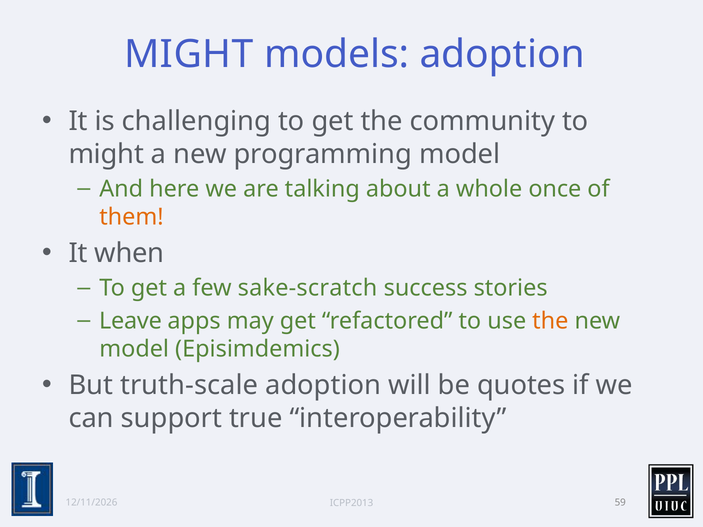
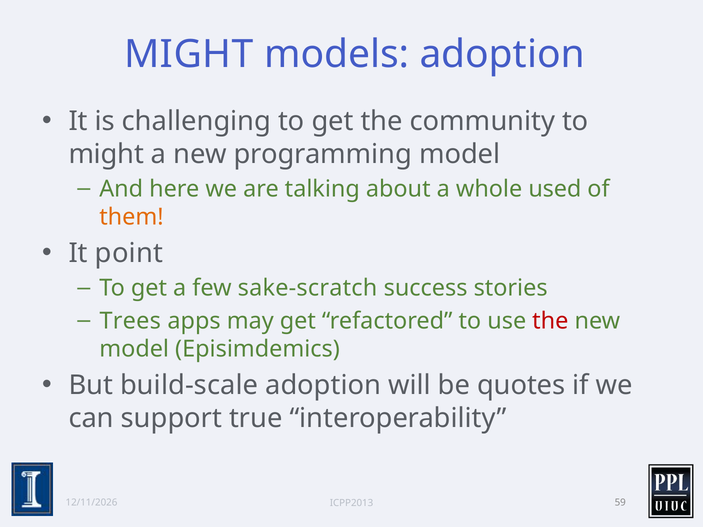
once: once -> used
when: when -> point
Leave: Leave -> Trees
the at (550, 321) colour: orange -> red
truth-scale: truth-scale -> build-scale
